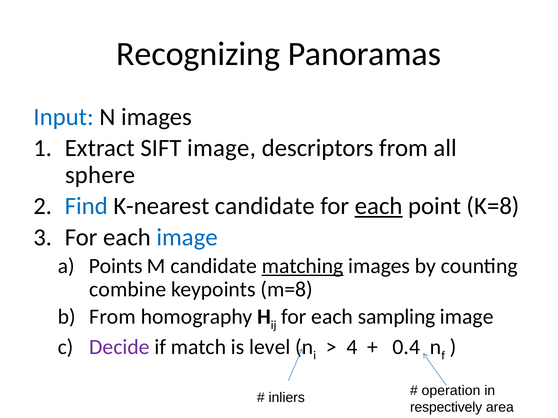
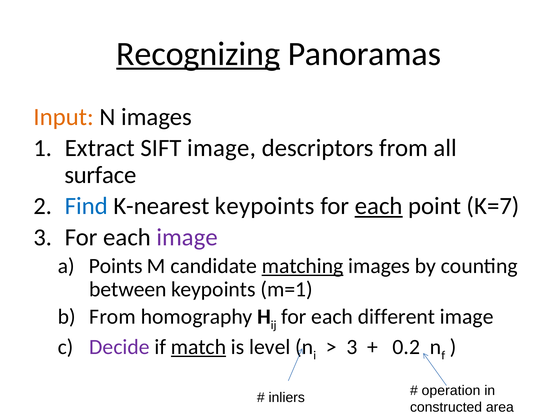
Recognizing underline: none -> present
Input colour: blue -> orange
sphere: sphere -> surface
K-nearest candidate: candidate -> keypoints
K=8: K=8 -> K=7
image at (187, 238) colour: blue -> purple
combine: combine -> between
m=8: m=8 -> m=1
sampling: sampling -> different
match underline: none -> present
4 at (352, 348): 4 -> 3
0.4: 0.4 -> 0.2
respectively: respectively -> constructed
